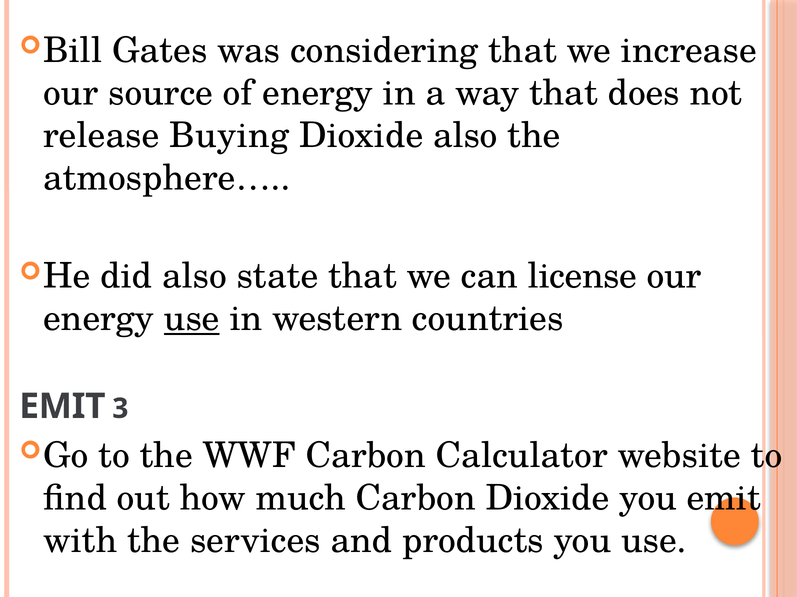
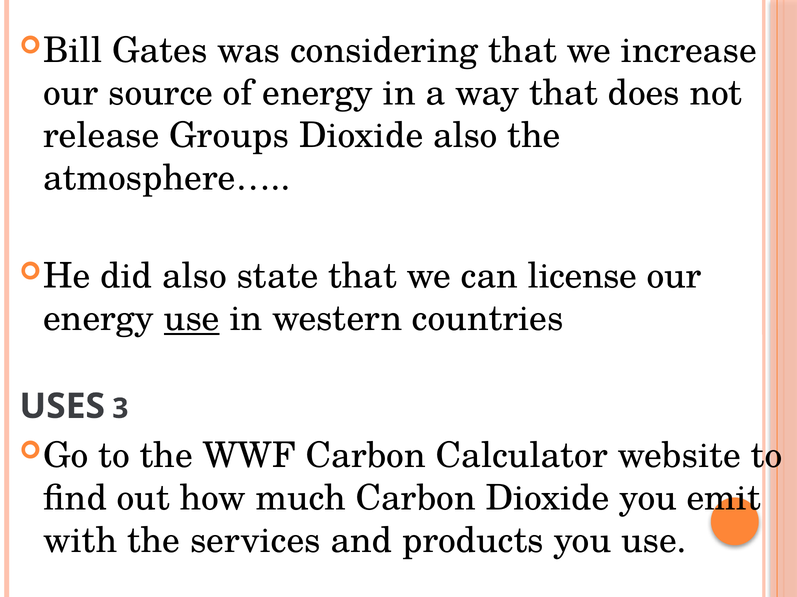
Buying: Buying -> Groups
EMIT at (62, 407): EMIT -> USES
